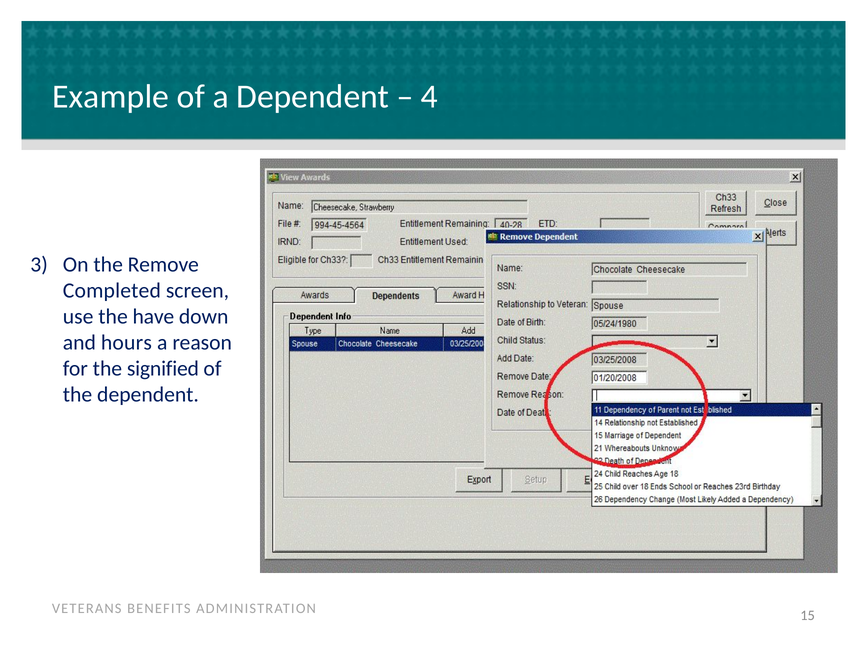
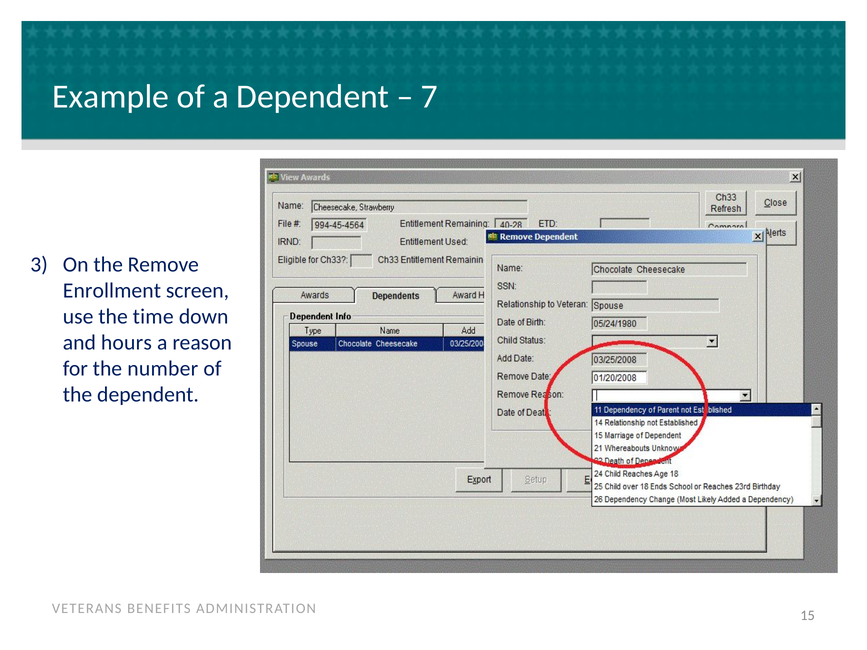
4: 4 -> 7
Completed: Completed -> Enrollment
have: have -> time
signified: signified -> number
